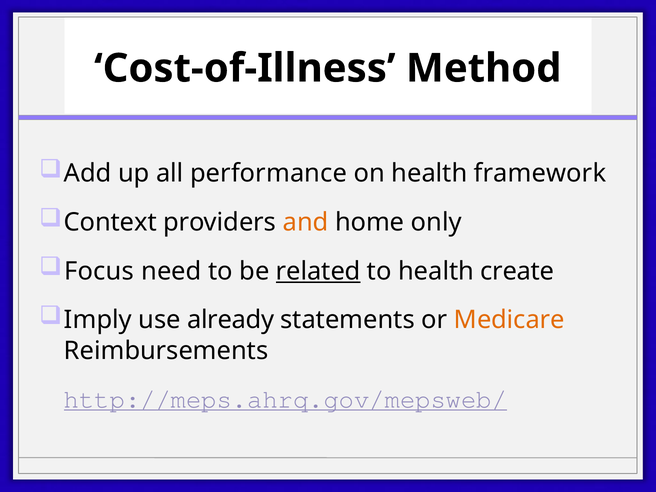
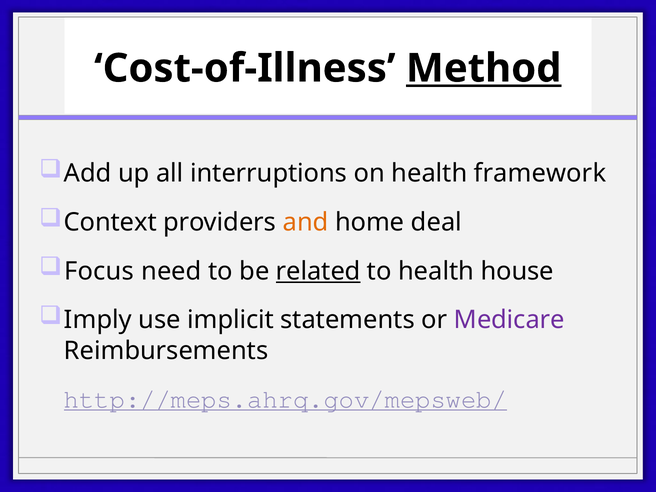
Method underline: none -> present
performance: performance -> interruptions
only: only -> deal
create: create -> house
already: already -> implicit
Medicare colour: orange -> purple
